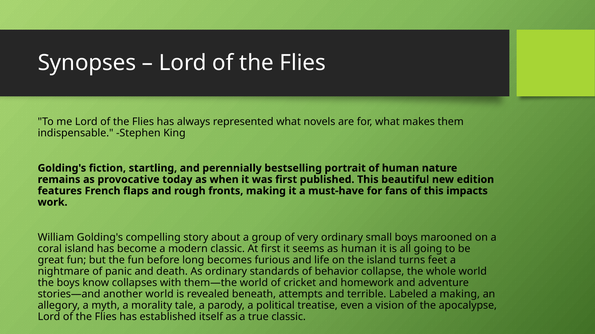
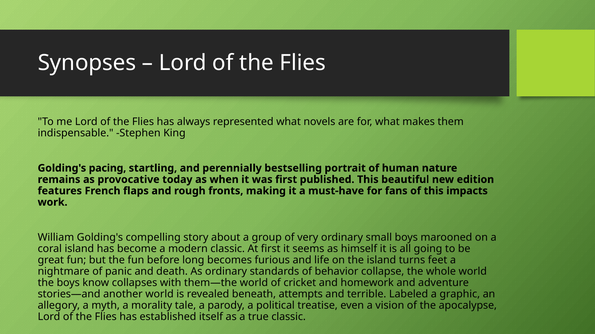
fiction: fiction -> pacing
as human: human -> himself
a making: making -> graphic
